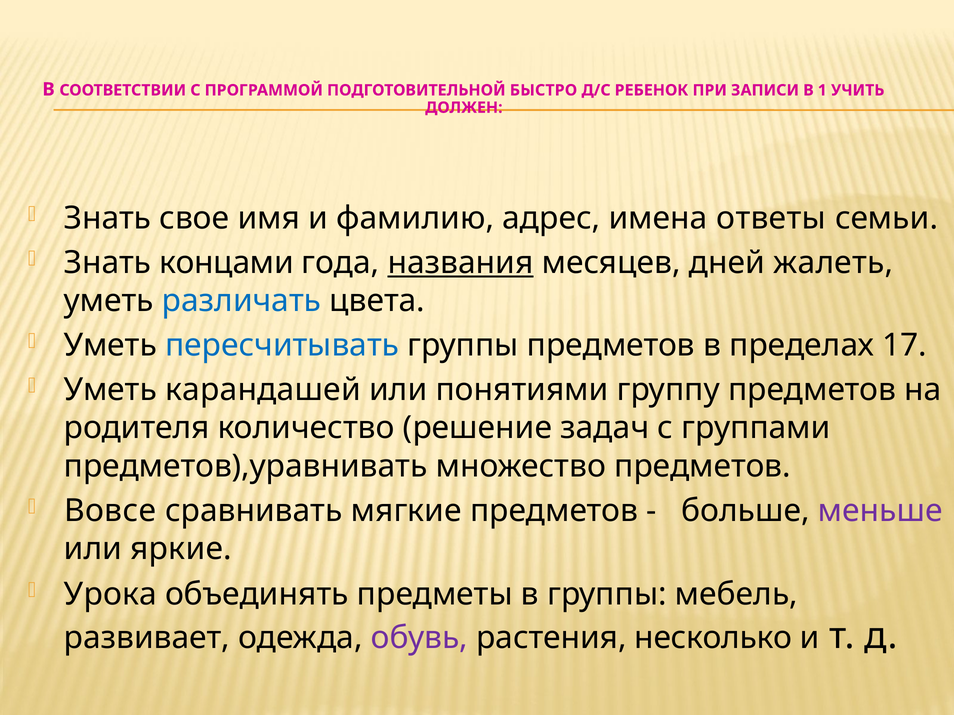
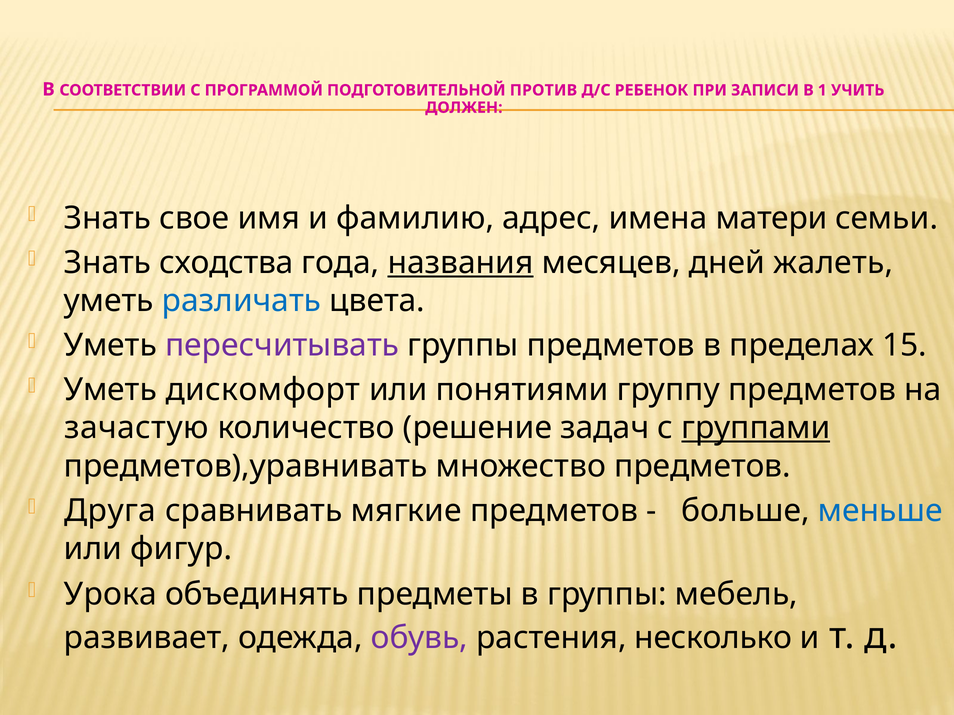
БЫСТРО: БЫСТРО -> ПРОТИВ
ответы: ответы -> матери
концами: концами -> сходства
пересчитывать colour: blue -> purple
17: 17 -> 15
карандашей: карандашей -> дискомфорт
родителя: родителя -> зачастую
группами underline: none -> present
Вовсе: Вовсе -> Друга
меньше colour: purple -> blue
яркие: яркие -> фигур
